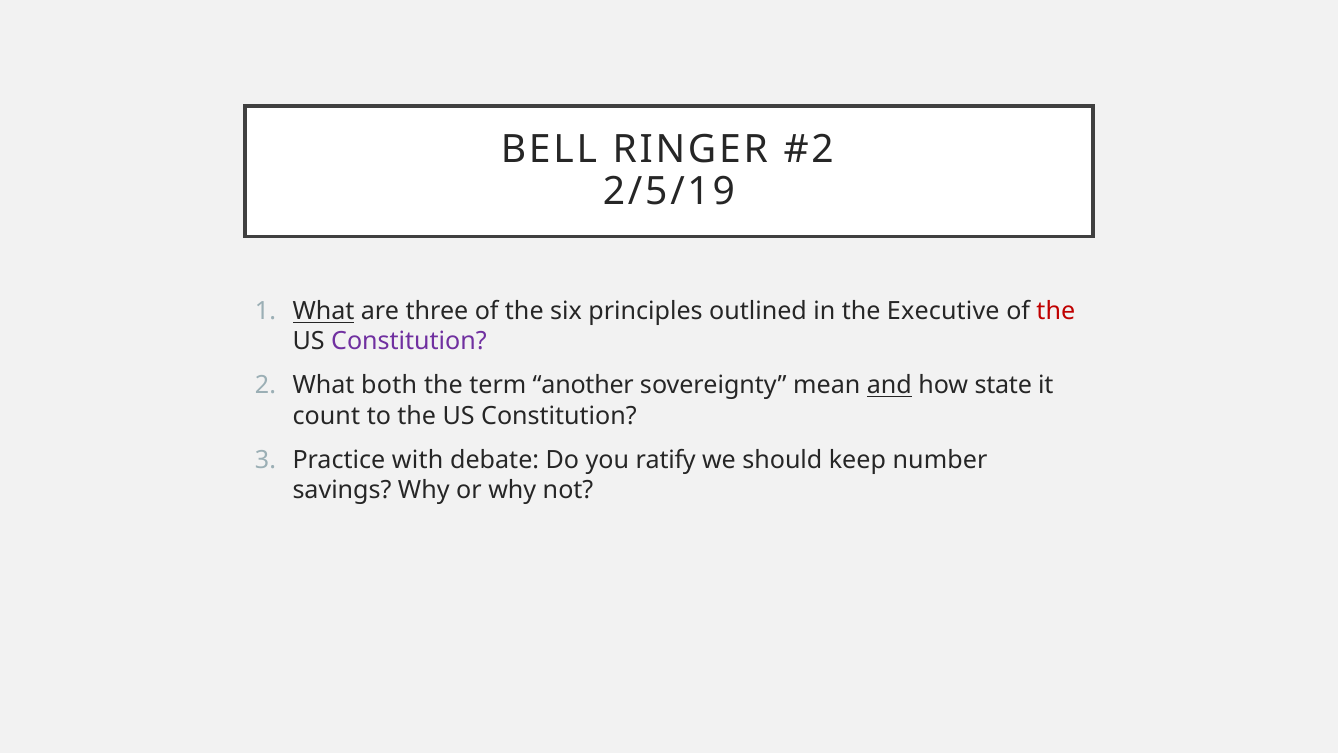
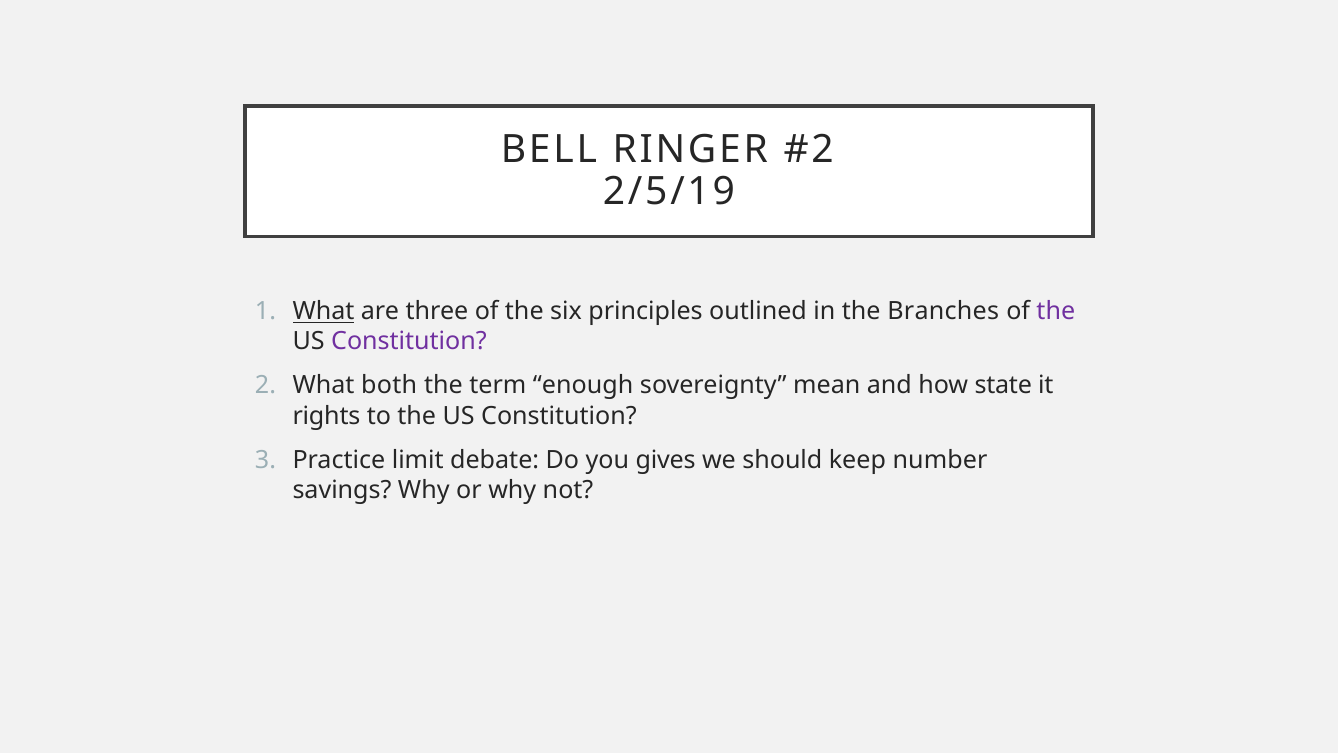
Executive: Executive -> Branches
the at (1056, 311) colour: red -> purple
another: another -> enough
and underline: present -> none
count: count -> rights
with: with -> limit
ratify: ratify -> gives
